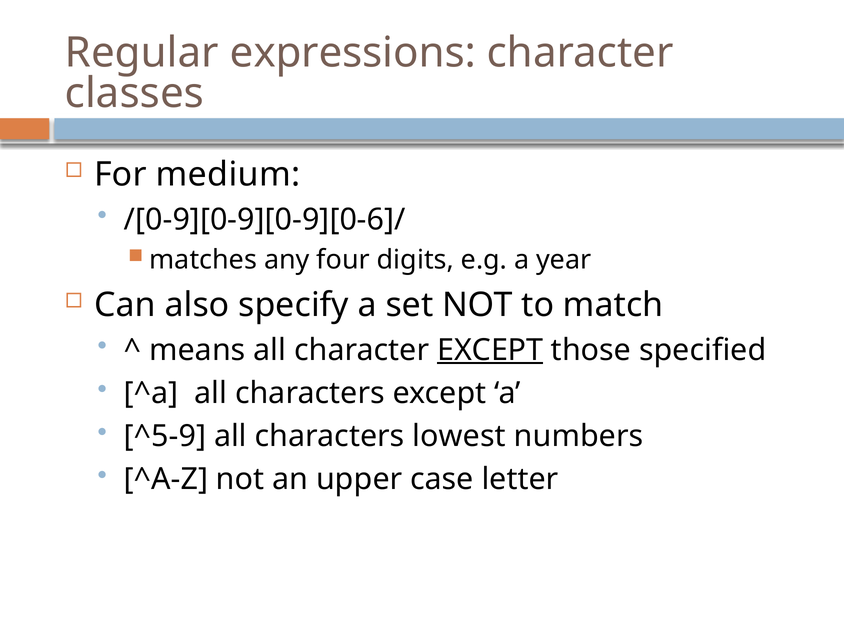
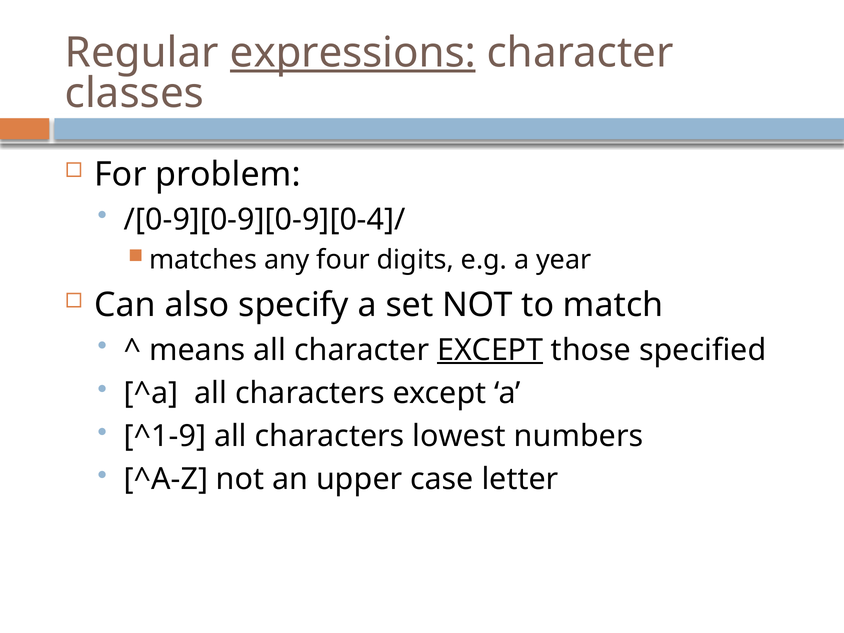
expressions underline: none -> present
medium: medium -> problem
/[0-9][0-9][0-9][0-6]/: /[0-9][0-9][0-9][0-6]/ -> /[0-9][0-9][0-9][0-4]/
^5-9: ^5-9 -> ^1-9
